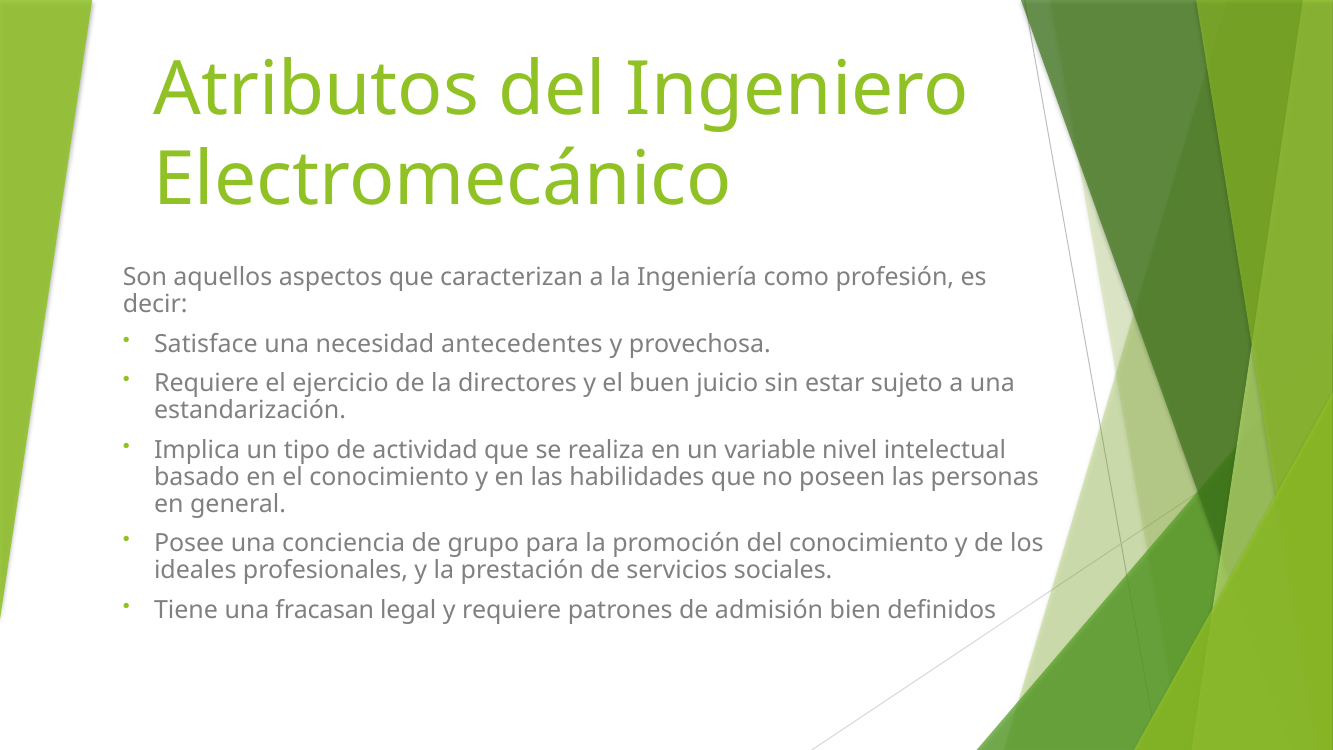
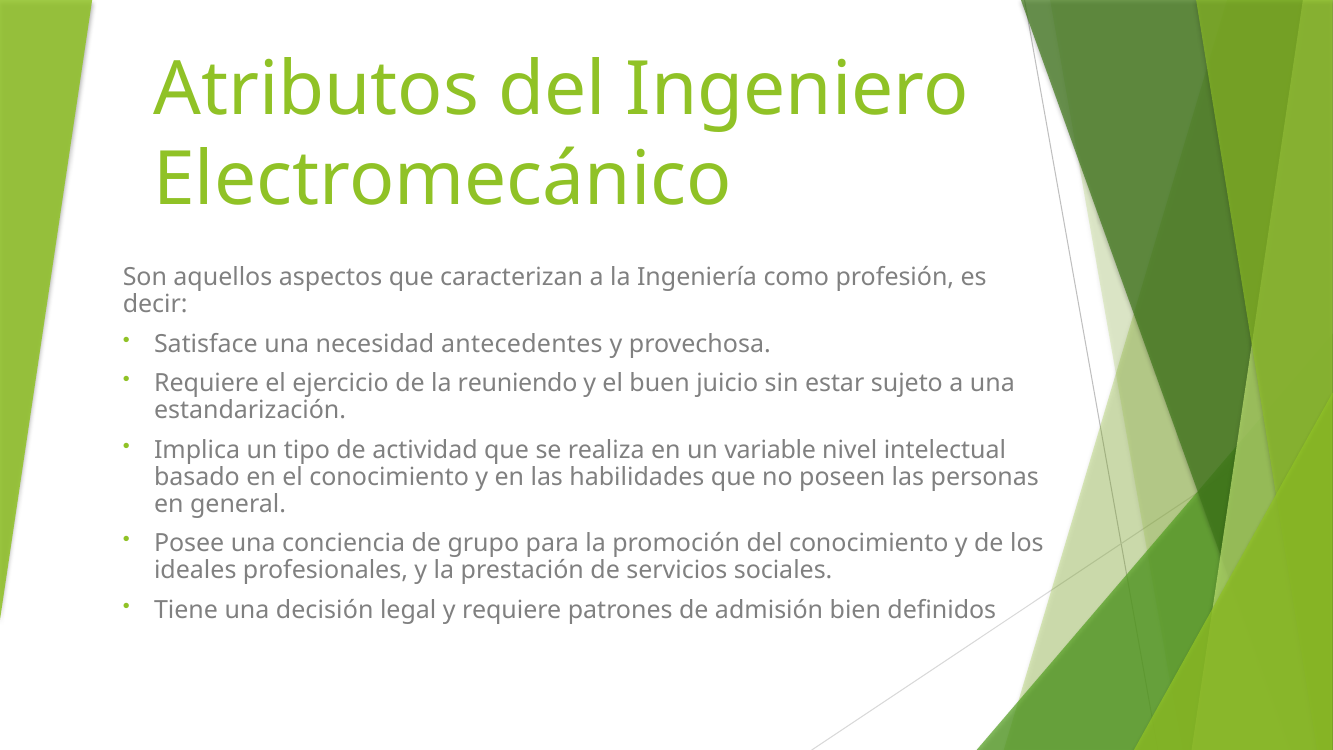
directores: directores -> reuniendo
fracasan: fracasan -> decisión
